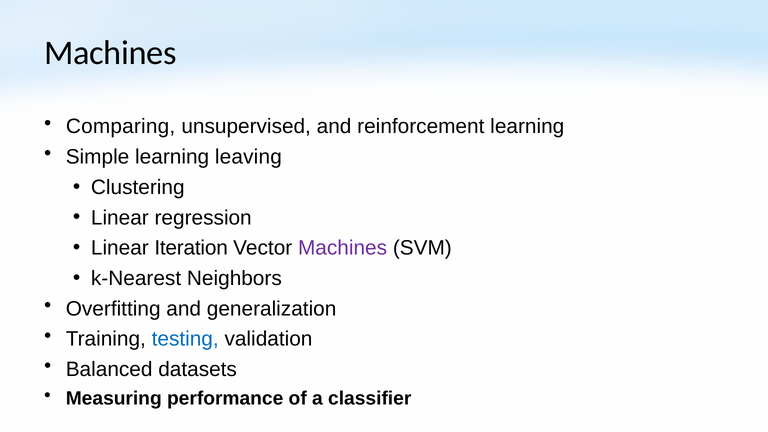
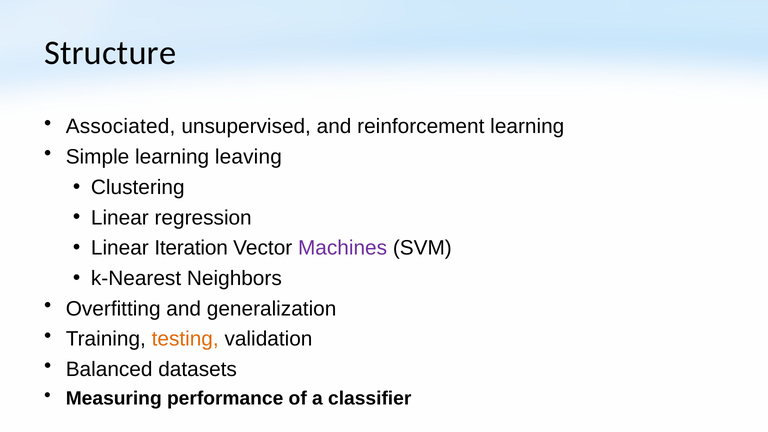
Machines at (110, 53): Machines -> Structure
Comparing: Comparing -> Associated
testing colour: blue -> orange
